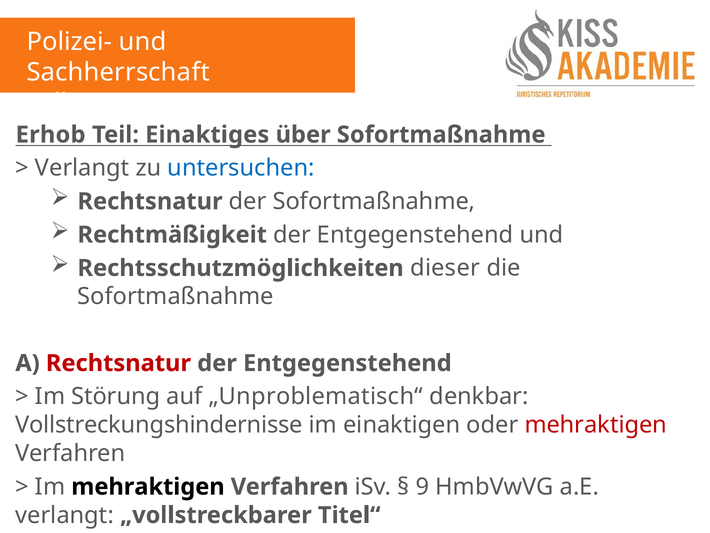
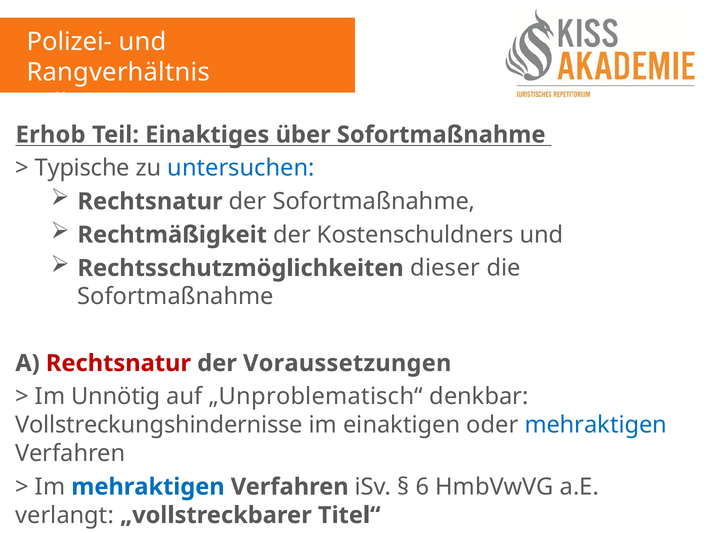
Sachherrschaft: Sachherrschaft -> Rangverhältnis
Verlangt at (82, 168): Verlangt -> Typische
Rechtmäßigkeit der Entgegenstehend: Entgegenstehend -> Kostenschuldners
Entgegenstehend at (347, 363): Entgegenstehend -> Voraussetzungen
Störung: Störung -> Unnötig
mehraktigen at (596, 425) colour: red -> blue
mehraktigen at (148, 486) colour: black -> blue
9: 9 -> 6
